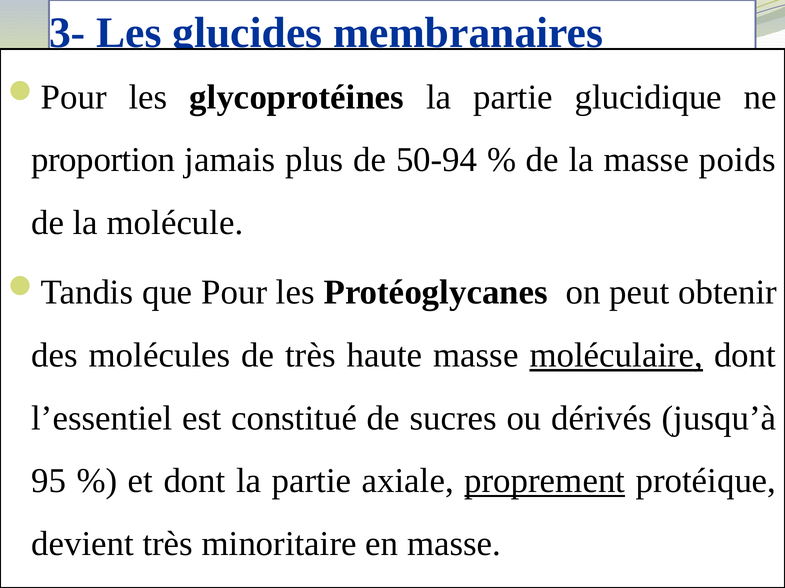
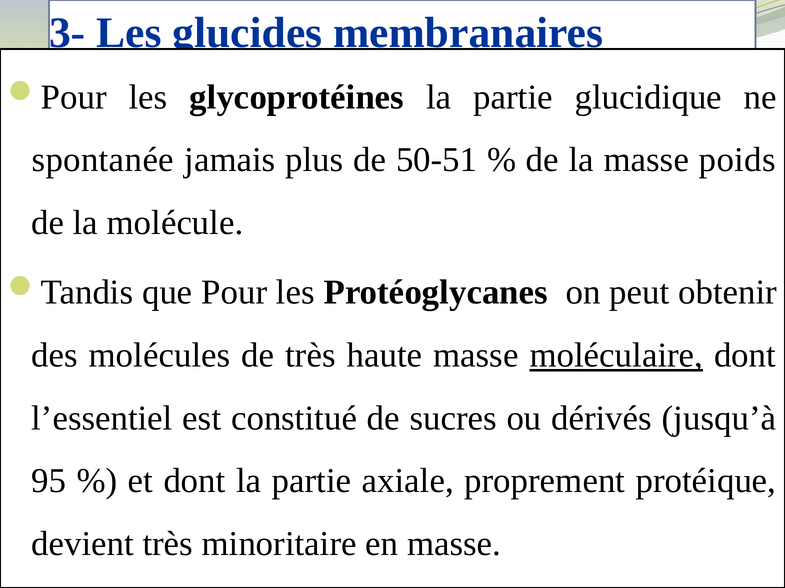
proportion: proportion -> spontanée
50-94: 50-94 -> 50-51
proprement underline: present -> none
